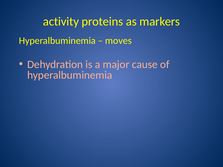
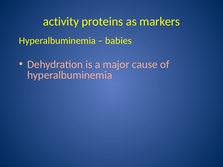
moves: moves -> babies
